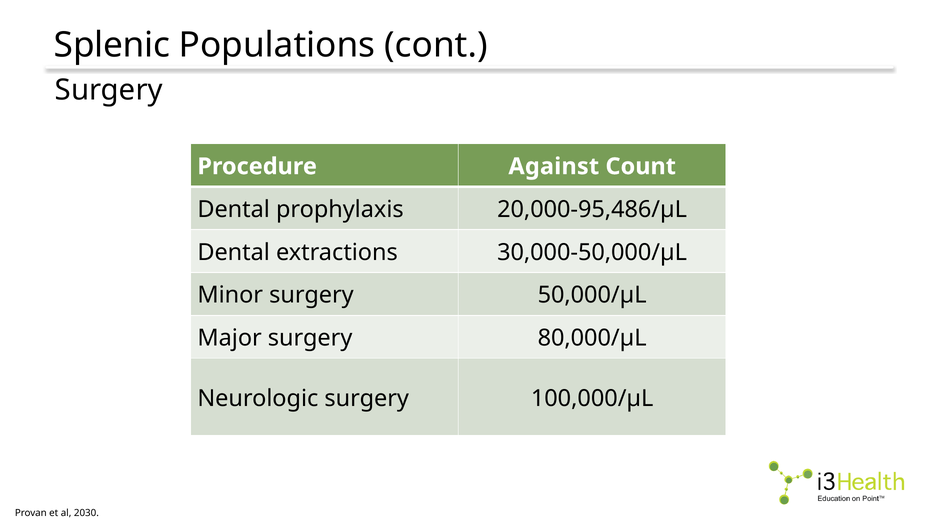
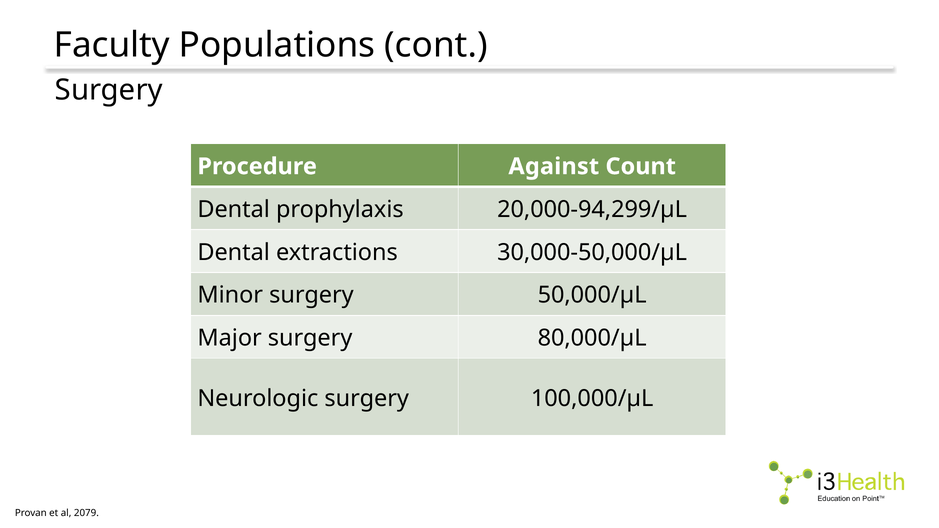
Splenic: Splenic -> Faculty
20,000-95,486/µL: 20,000-95,486/µL -> 20,000-94,299/µL
2030: 2030 -> 2079
